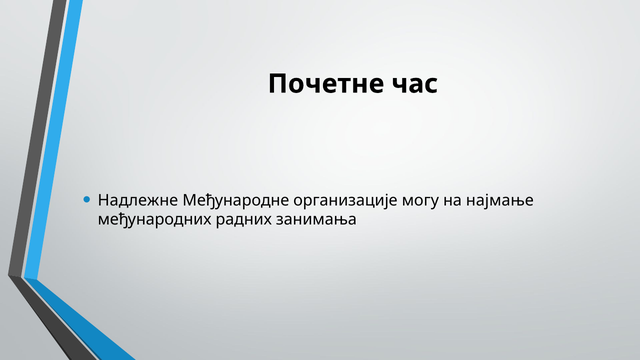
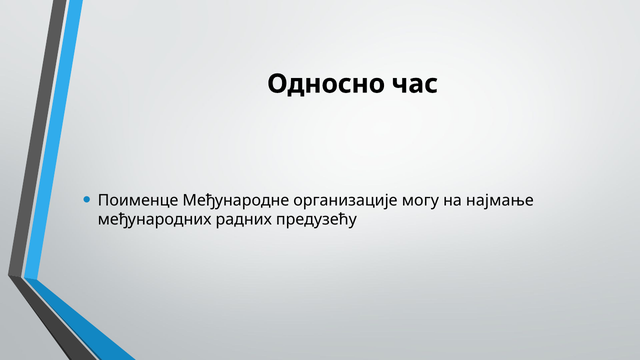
Почетне: Почетне -> Односно
Надлежне: Надлежне -> Поименце
занимања: занимања -> предузећу
